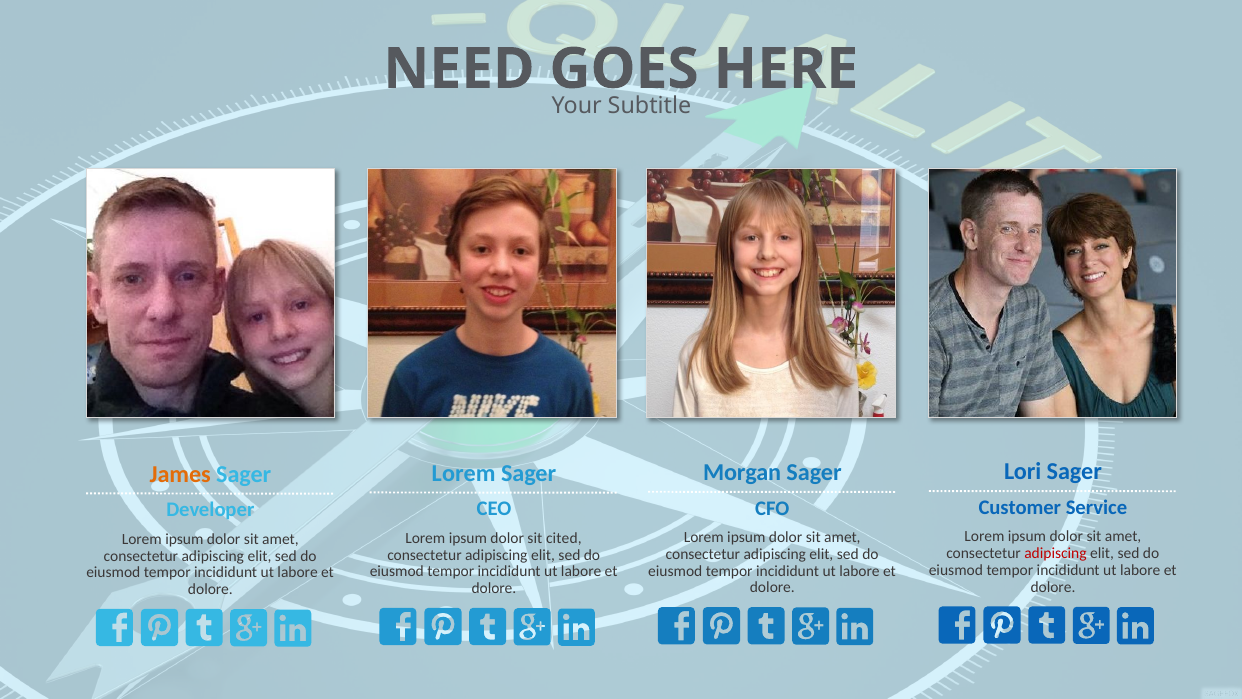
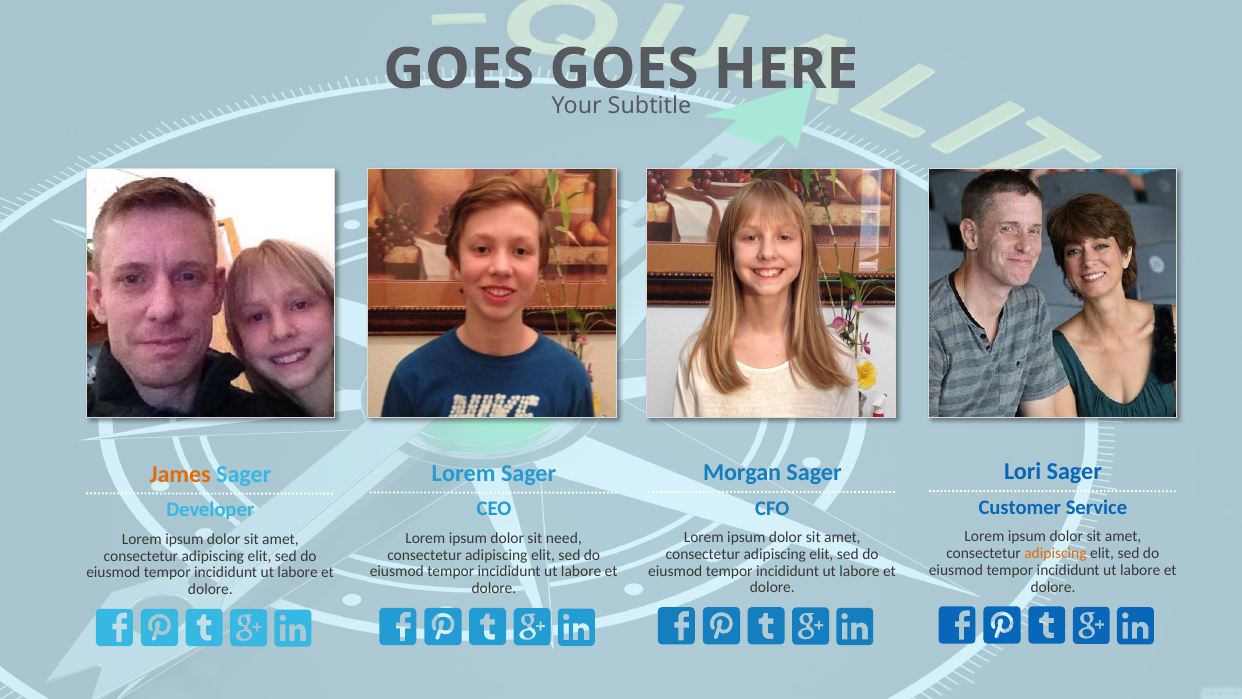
NEED at (459, 69): NEED -> GOES
cited: cited -> need
adipiscing at (1055, 553) colour: red -> orange
